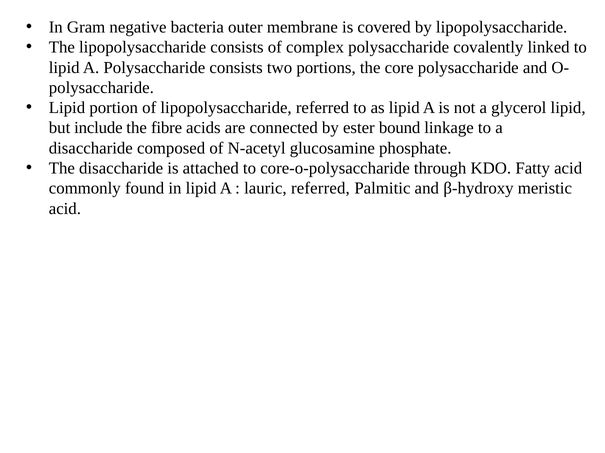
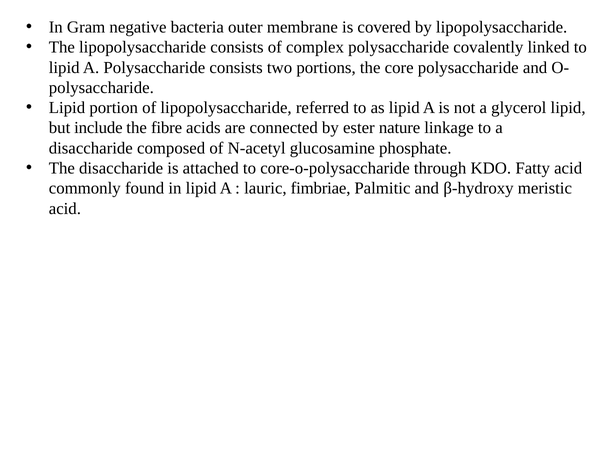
bound: bound -> nature
lauric referred: referred -> fimbriae
